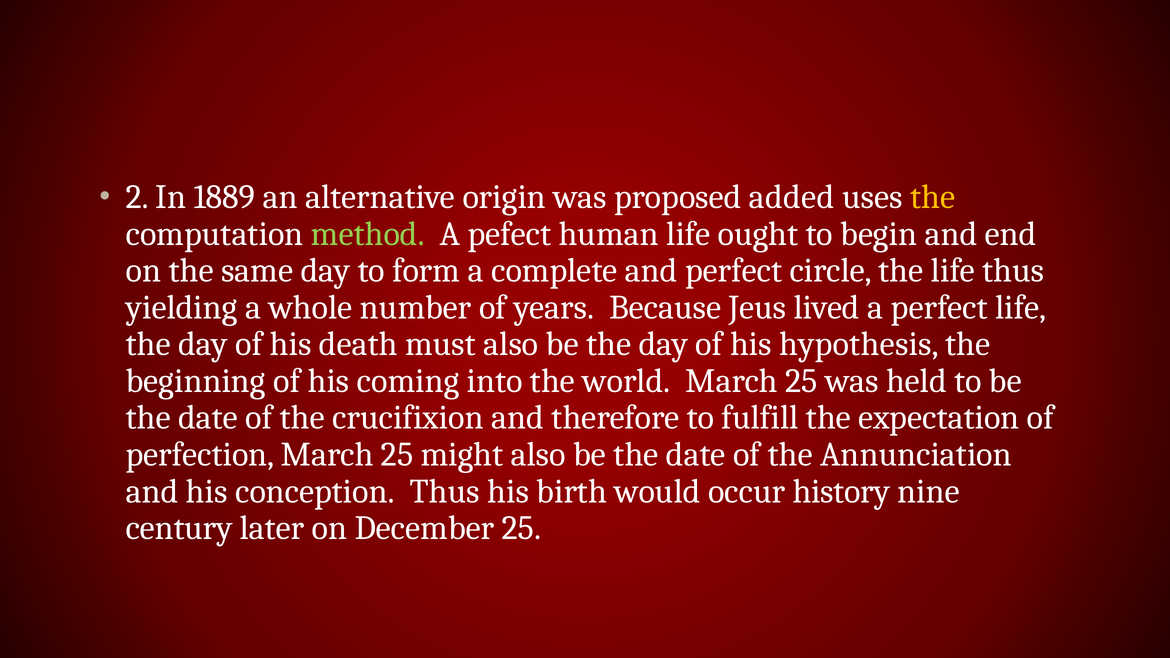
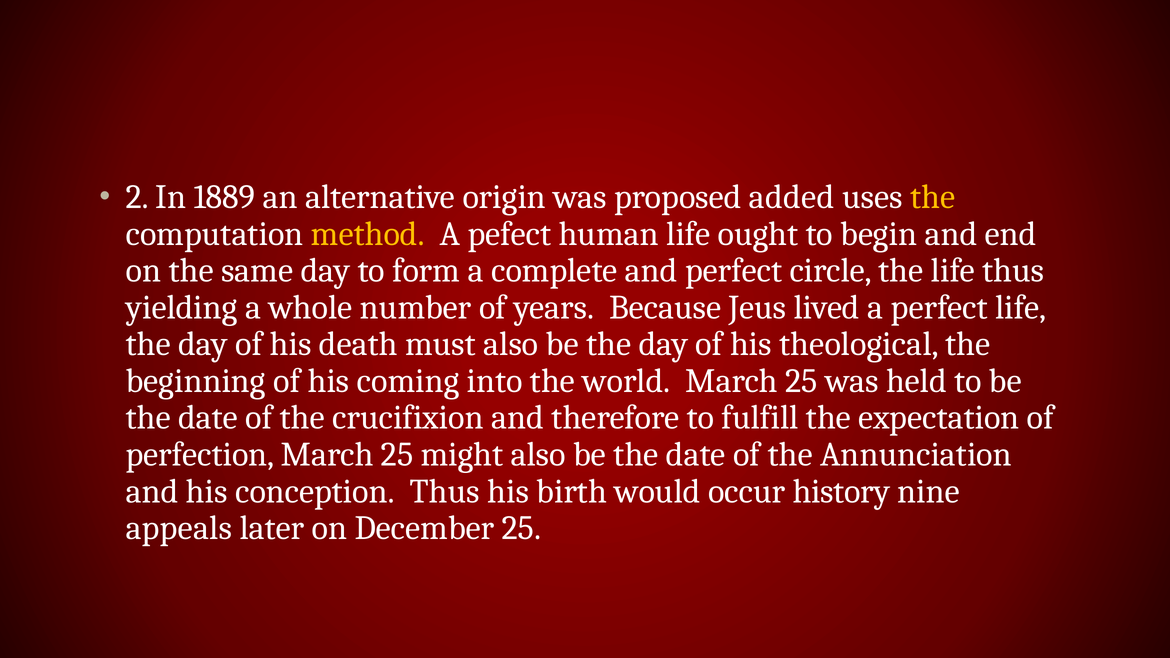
method colour: light green -> yellow
hypothesis: hypothesis -> theological
century: century -> appeals
